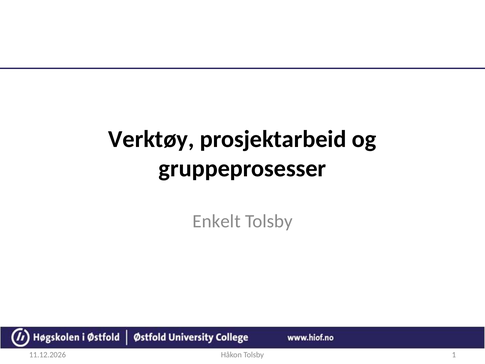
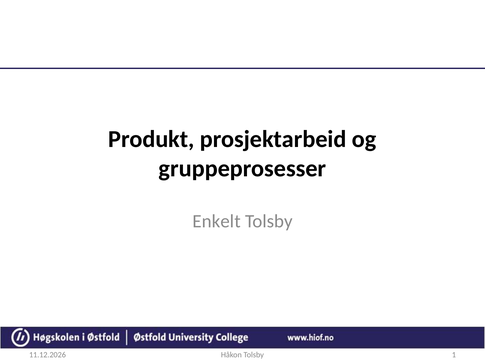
Verktøy: Verktøy -> Produkt
